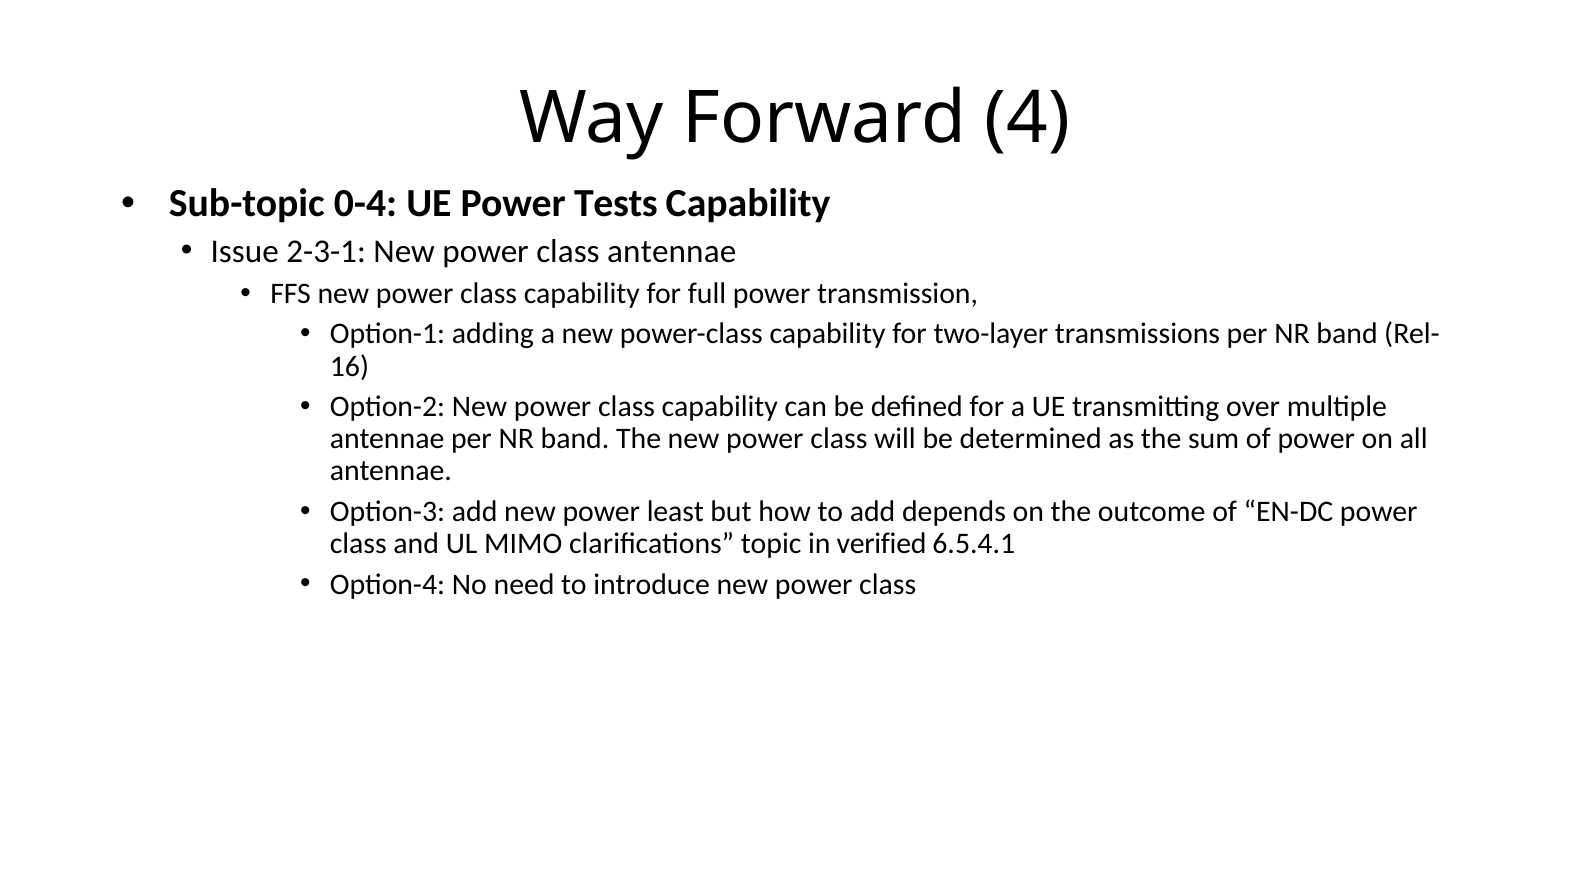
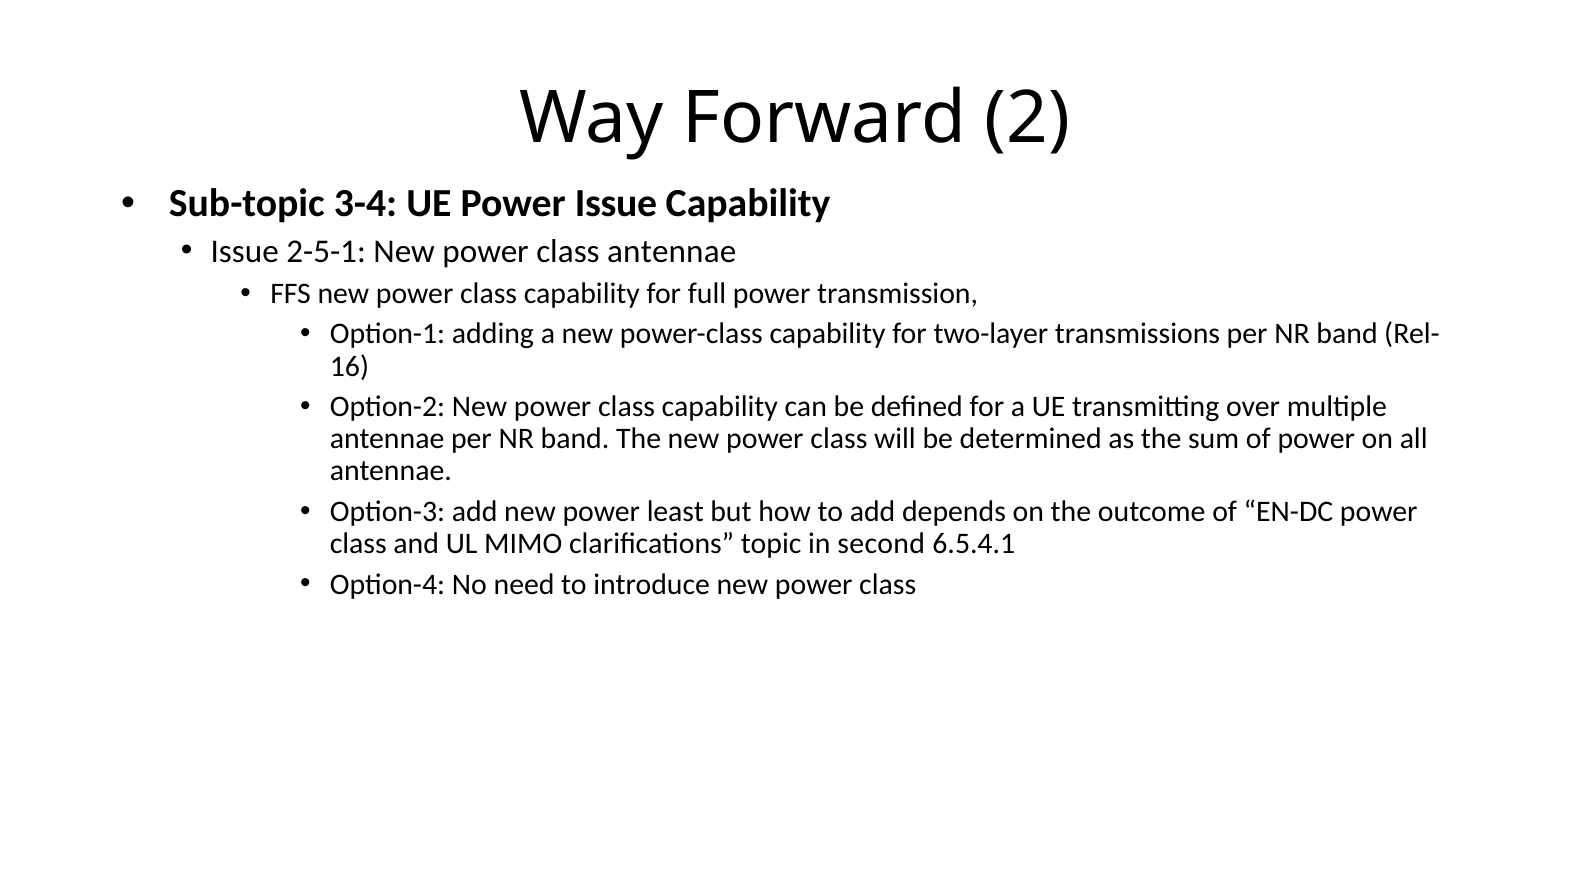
4: 4 -> 2
0-4: 0-4 -> 3-4
Power Tests: Tests -> Issue
2-3-1: 2-3-1 -> 2-5-1
verified: verified -> second
